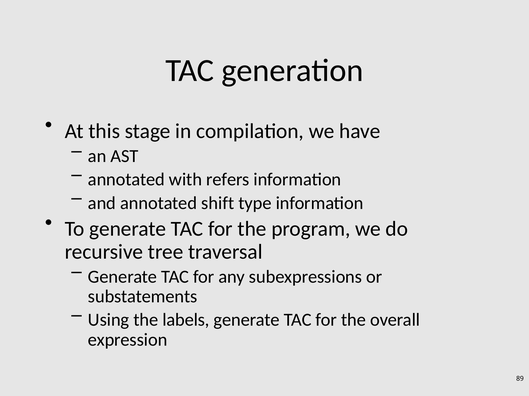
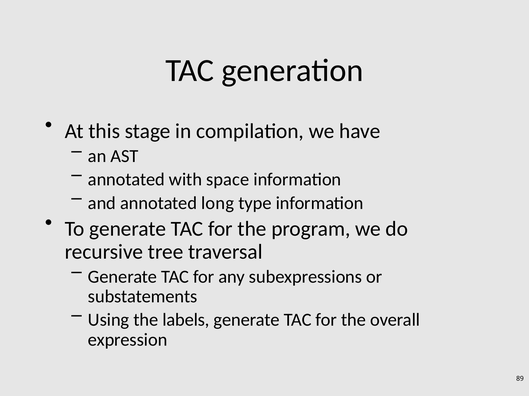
refers: refers -> space
shift: shift -> long
